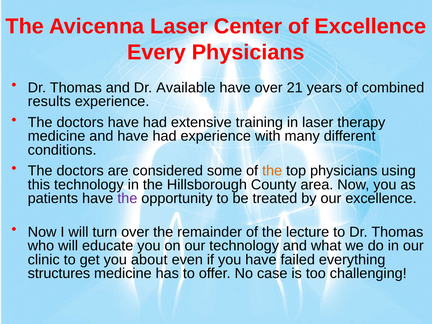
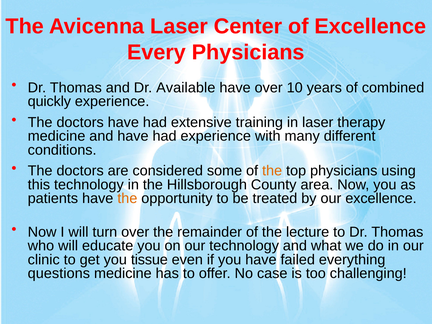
21: 21 -> 10
results: results -> quickly
the at (127, 199) colour: purple -> orange
about: about -> tissue
structures: structures -> questions
